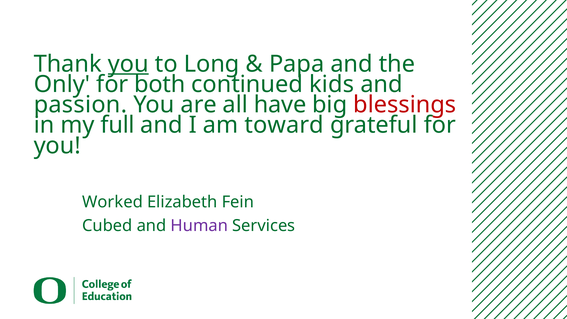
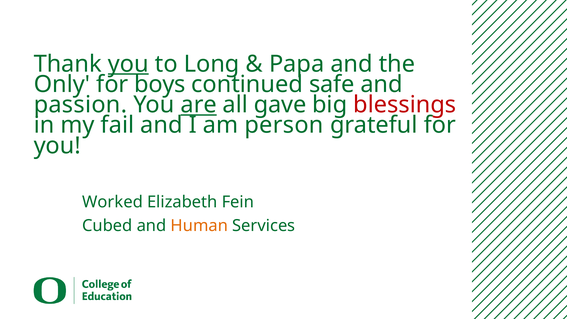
both: both -> boys
kids: kids -> safe
are underline: none -> present
have: have -> gave
full: full -> fail
toward: toward -> person
Human colour: purple -> orange
